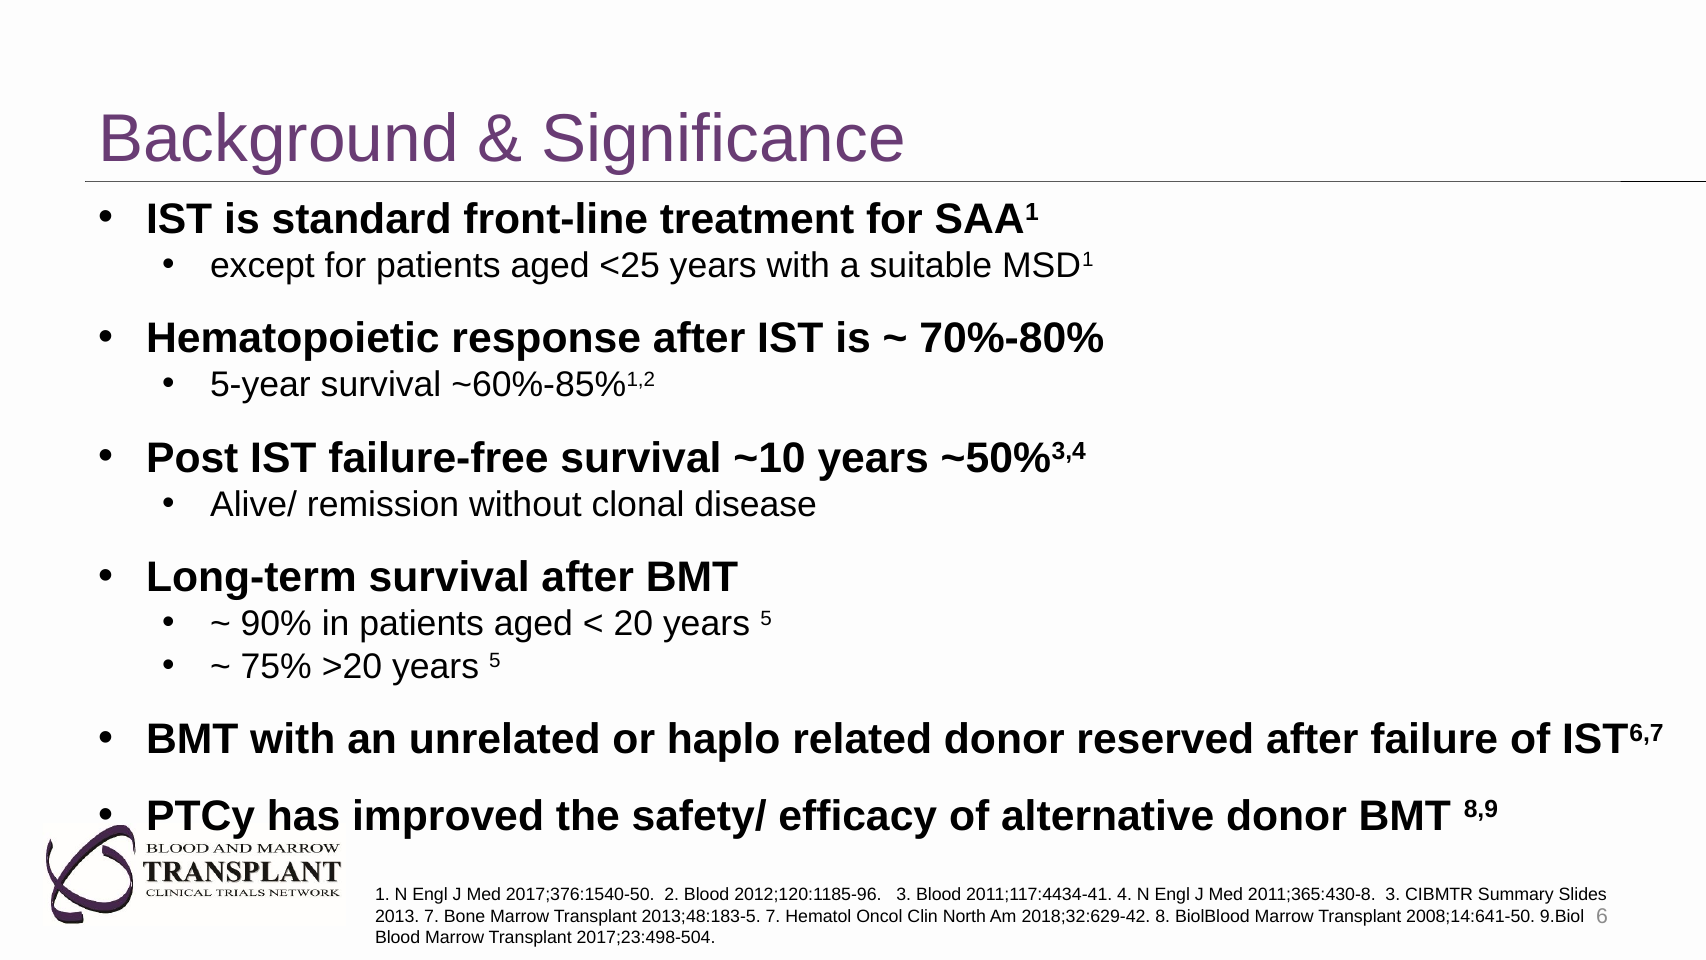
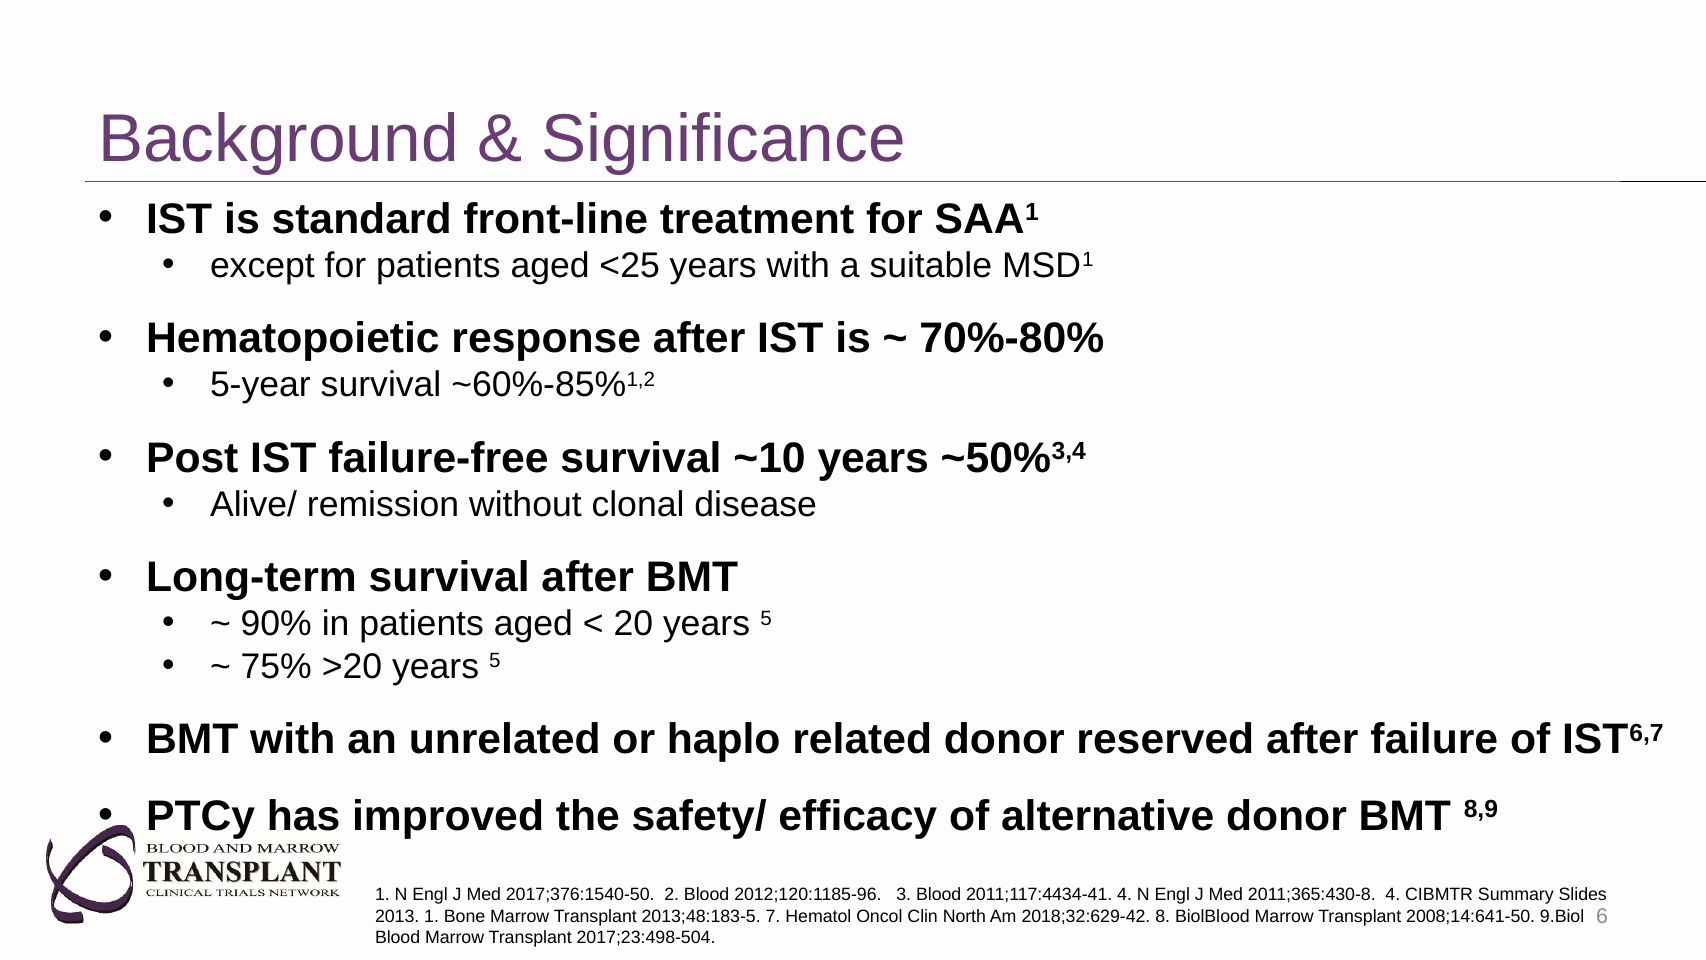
2011;365:430-8 3: 3 -> 4
2013 7: 7 -> 1
